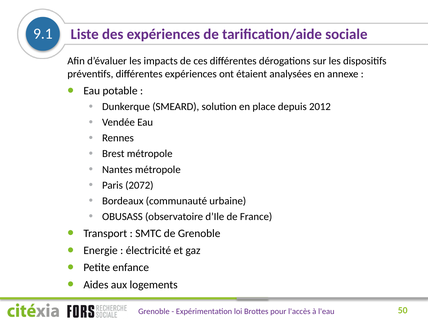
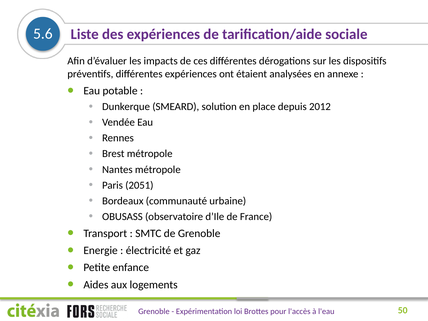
9.1: 9.1 -> 5.6
2072: 2072 -> 2051
